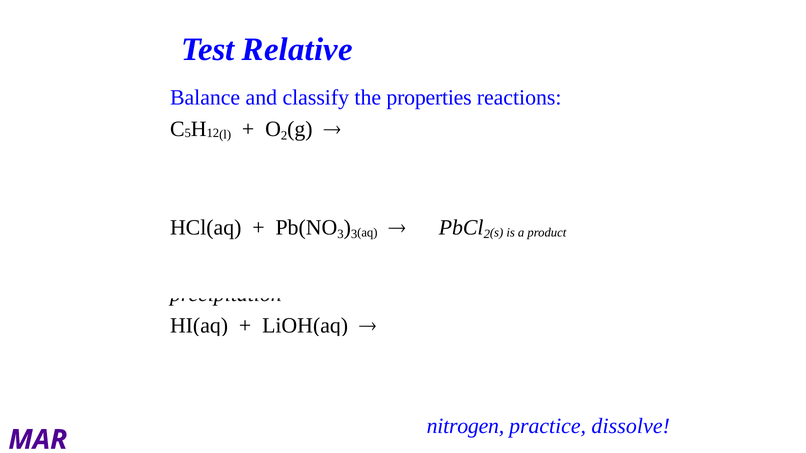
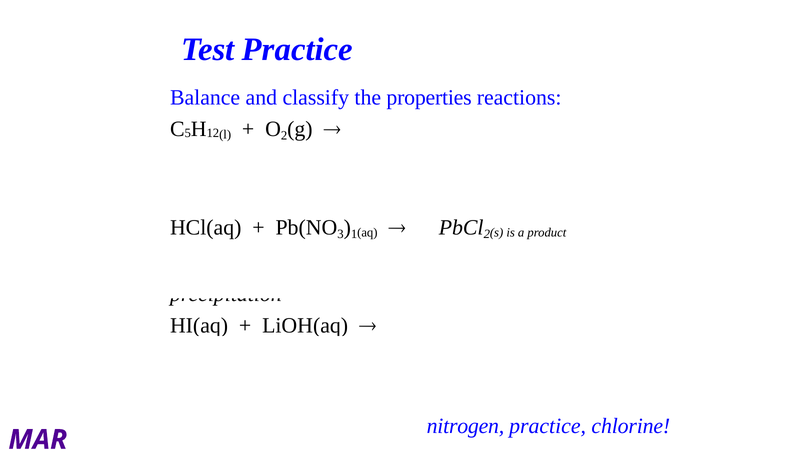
Test Relative: Relative -> Practice
3 at (354, 234): 3 -> 1
dissolve: dissolve -> chlorine
